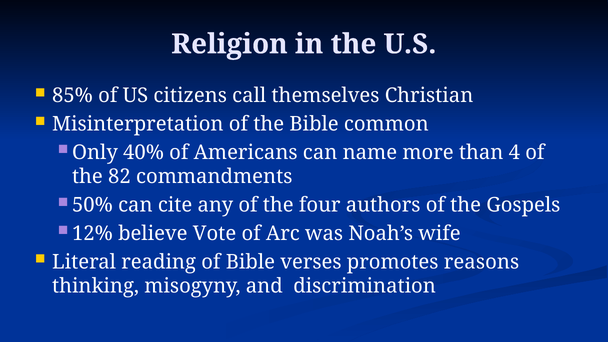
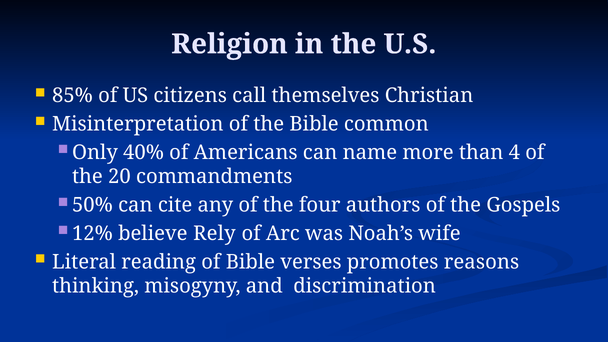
82: 82 -> 20
Vote: Vote -> Rely
